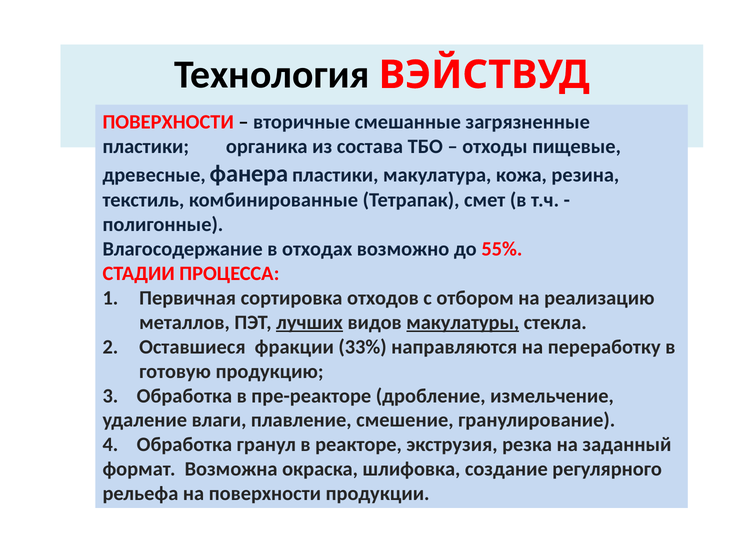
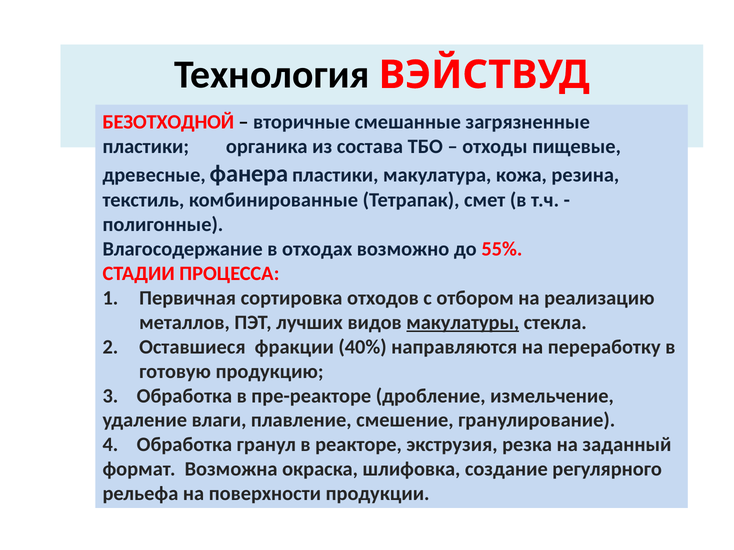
ПОВЕРХНОСТИ at (168, 122): ПОВЕРХНОСТИ -> БЕЗОТХОДНОЙ
лучших underline: present -> none
33%: 33% -> 40%
